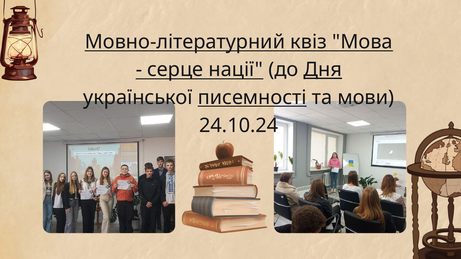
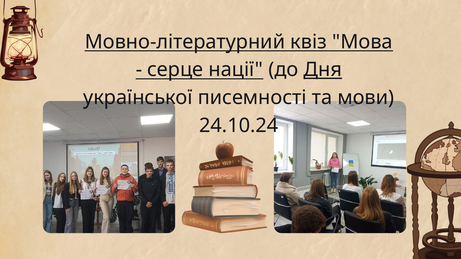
писемності underline: present -> none
